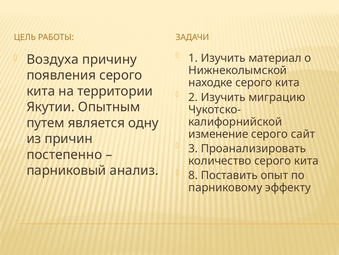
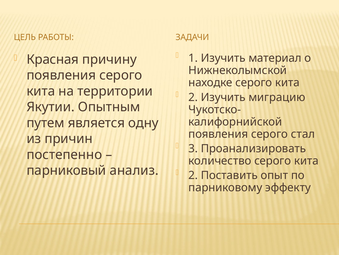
Воздуха: Воздуха -> Красная
изменение at (218, 134): изменение -> появления
сайт: сайт -> стал
8 at (193, 175): 8 -> 2
